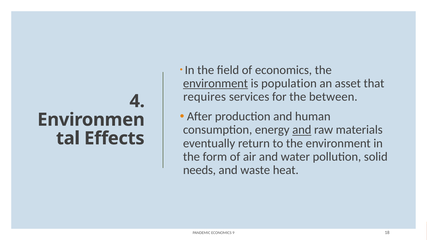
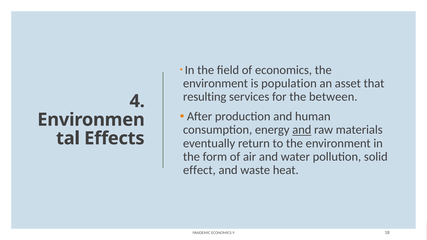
environment at (216, 83) underline: present -> none
requires: requires -> resulting
needs: needs -> effect
